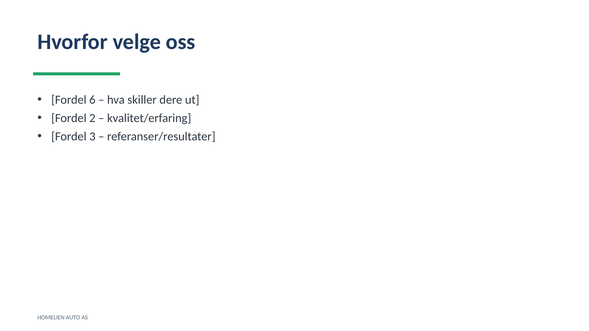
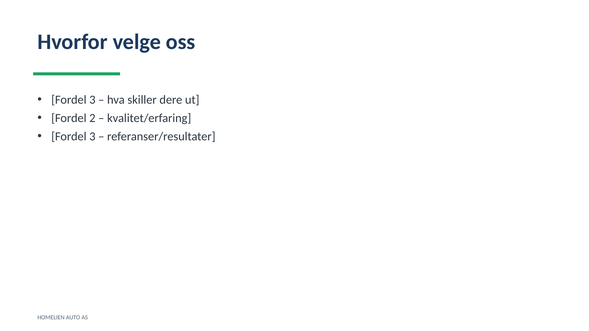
6 at (92, 100): 6 -> 3
